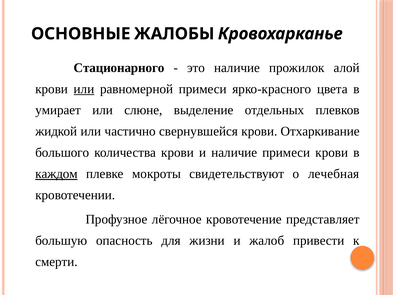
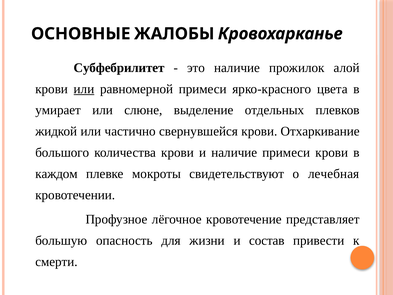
Стационарного: Стационарного -> Субфебрилитет
каждом underline: present -> none
жалоб: жалоб -> состав
